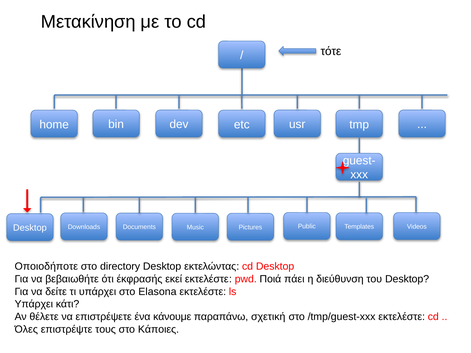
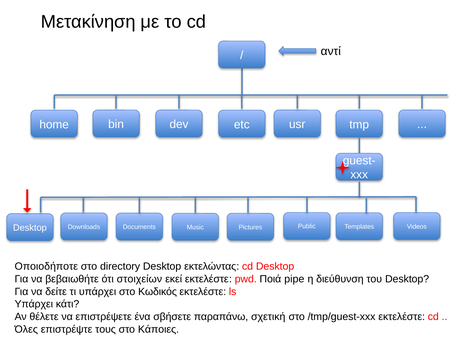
τότε: τότε -> αντί
έκφρασής: έκφρασής -> στοιχείων
πάει: πάει -> pipe
Elasona: Elasona -> Κωδικός
κάνουμε: κάνουμε -> σβήσετε
